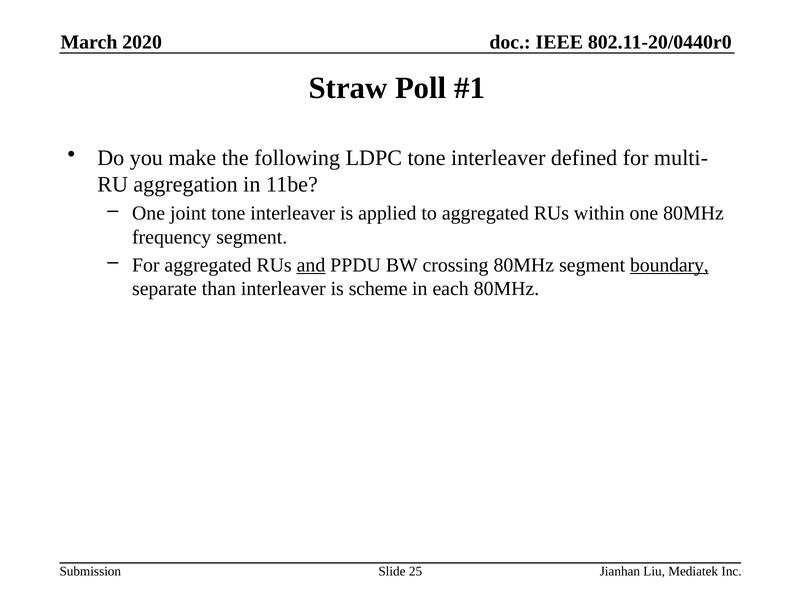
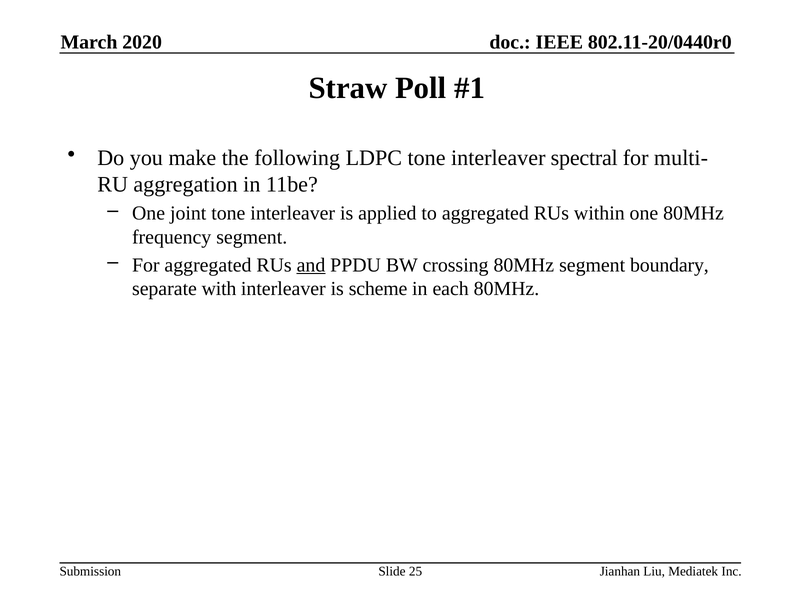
defined: defined -> spectral
boundary underline: present -> none
than: than -> with
